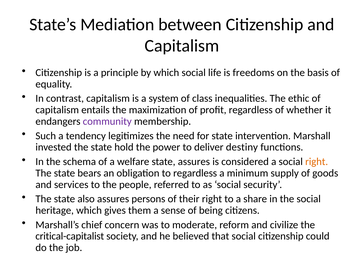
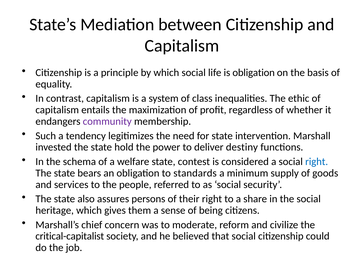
is freedoms: freedoms -> obligation
state assures: assures -> contest
right at (317, 162) colour: orange -> blue
to regardless: regardless -> standards
